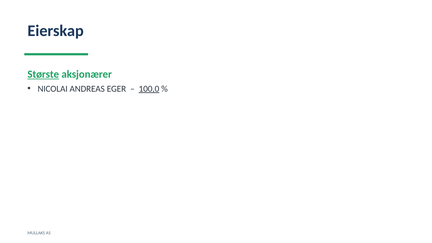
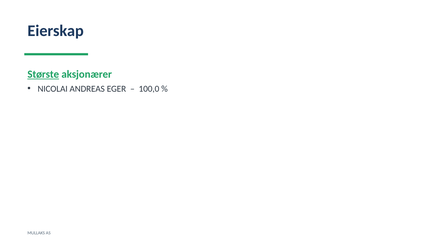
100,0 underline: present -> none
